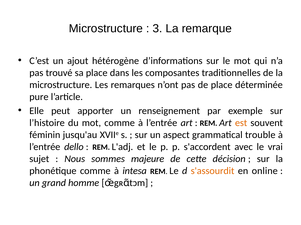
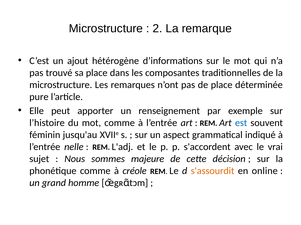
3: 3 -> 2
est colour: orange -> blue
trouble: trouble -> indiqué
dello: dello -> nelle
intesa: intesa -> créole
